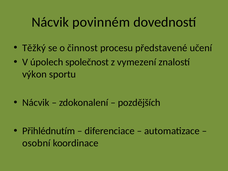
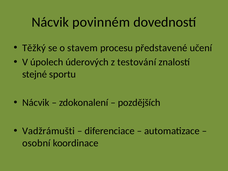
činnost: činnost -> stavem
společnost: společnost -> úderových
vymezení: vymezení -> testování
výkon: výkon -> stejné
Přihlédnutím: Přihlédnutím -> Vadžrámušti
